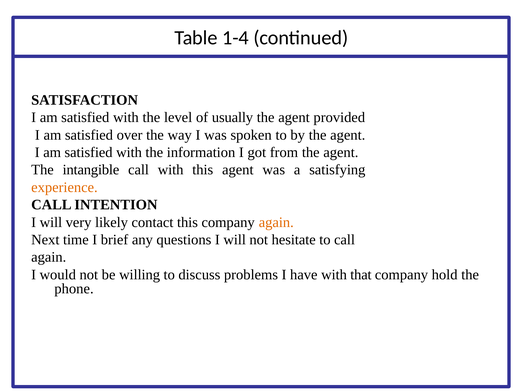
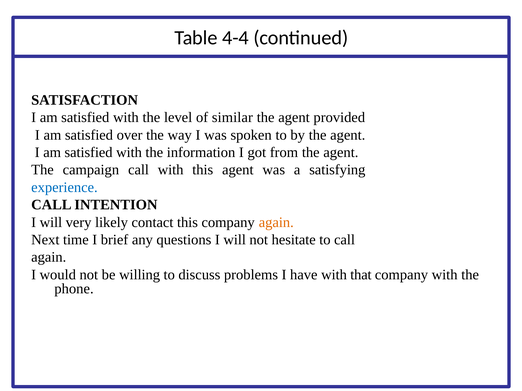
1-4: 1-4 -> 4-4
usually: usually -> similar
intangible: intangible -> campaign
experience colour: orange -> blue
company hold: hold -> with
